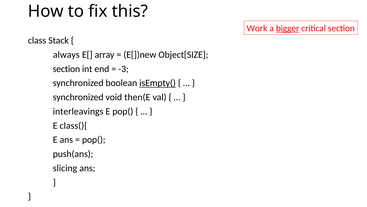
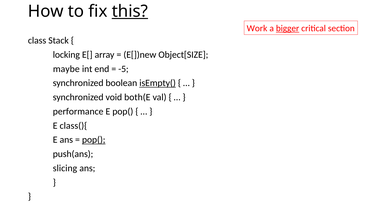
this underline: none -> present
always: always -> locking
section at (66, 69): section -> maybe
-3: -3 -> -5
then(E: then(E -> both(E
interleavings: interleavings -> performance
pop( at (94, 139) underline: none -> present
